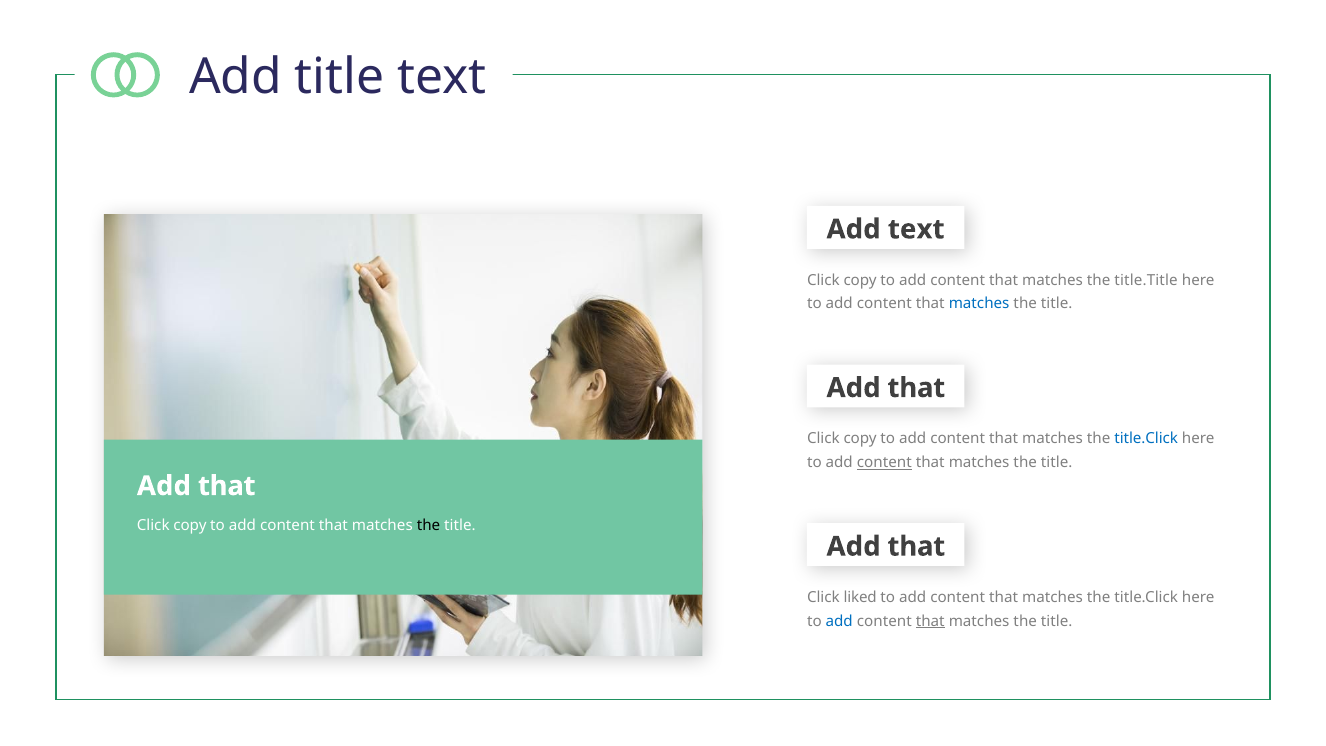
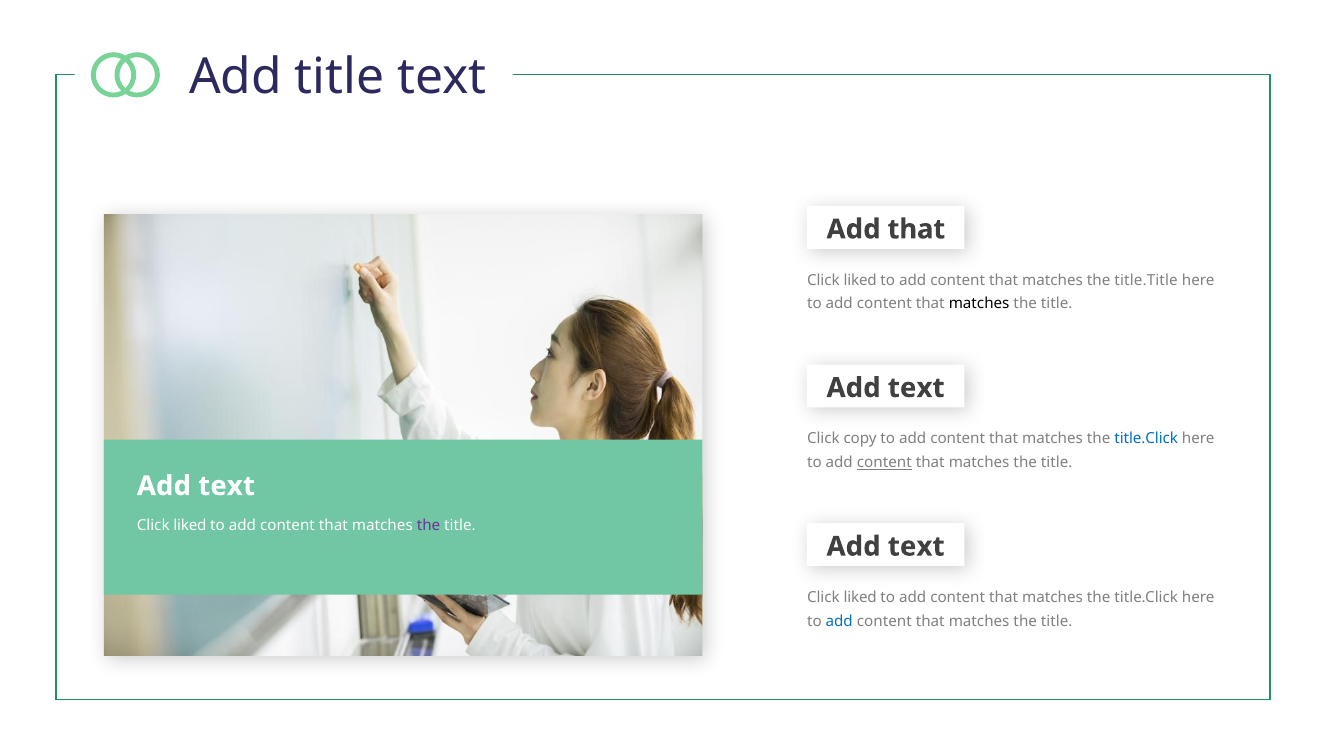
Add text: text -> that
copy at (860, 280): copy -> liked
matches at (979, 304) colour: blue -> black
that at (916, 388): that -> text
that at (227, 486): that -> text
copy at (190, 526): copy -> liked
the at (428, 526) colour: black -> purple
that at (916, 546): that -> text
that at (930, 621) underline: present -> none
